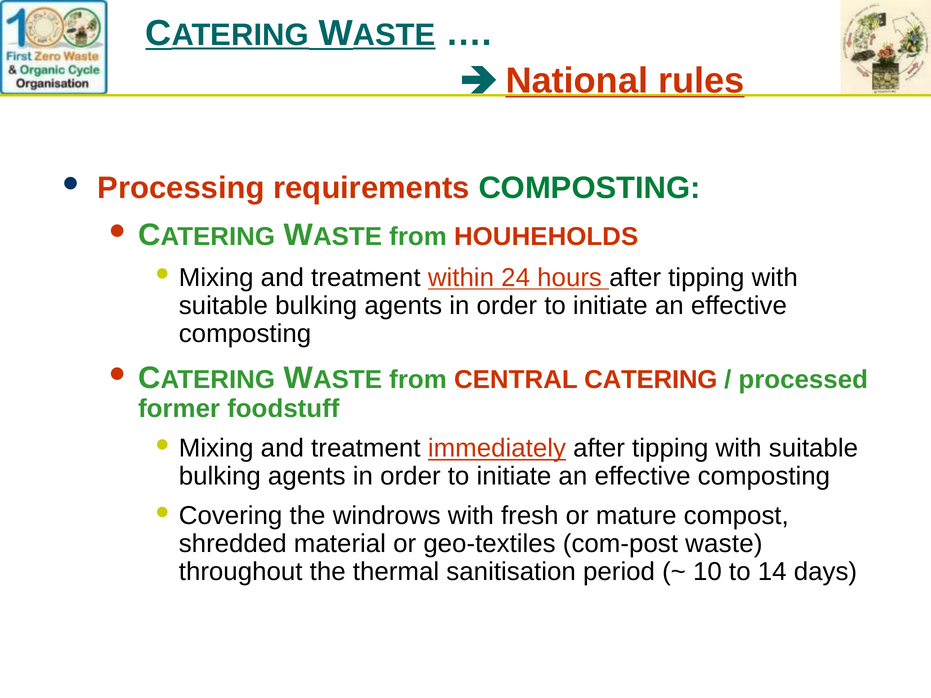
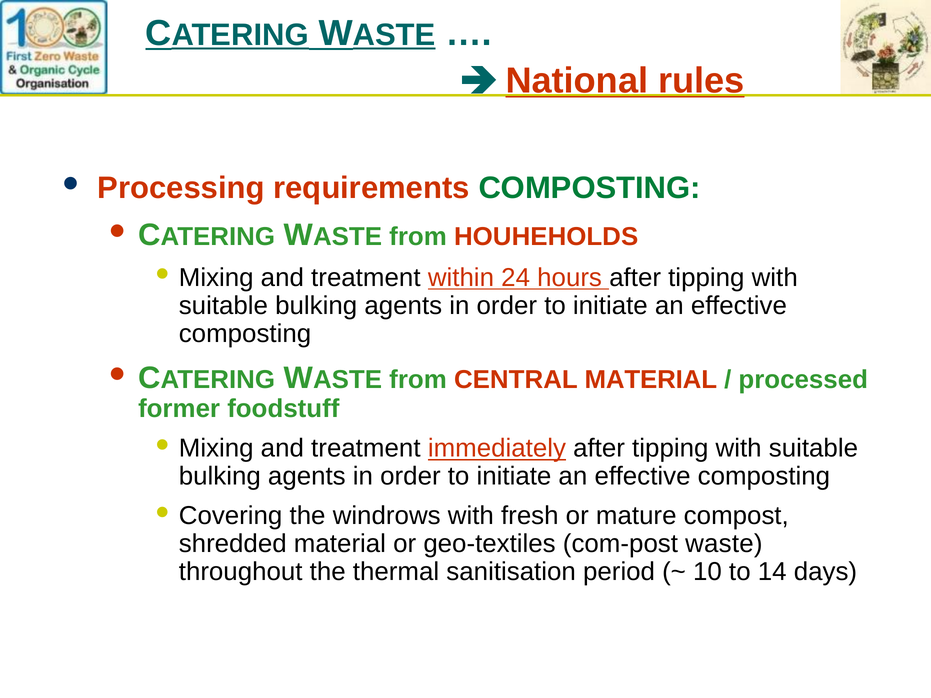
CENTRAL CATERING: CATERING -> MATERIAL
